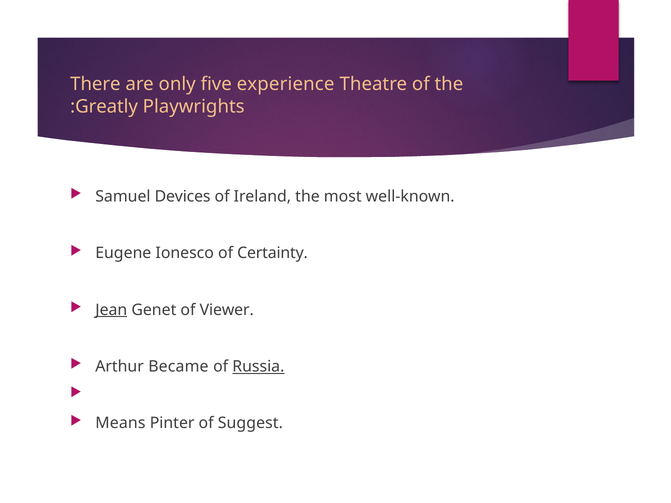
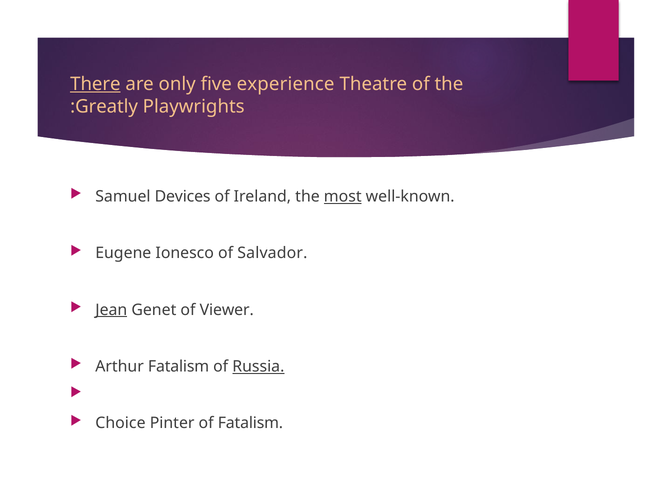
There underline: none -> present
most underline: none -> present
Certainty: Certainty -> Salvador
Arthur Became: Became -> Fatalism
Means: Means -> Choice
of Suggest: Suggest -> Fatalism
